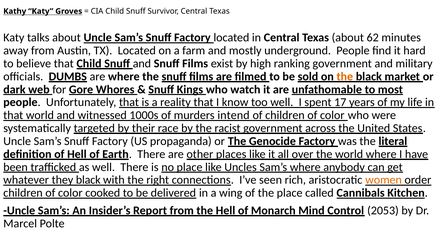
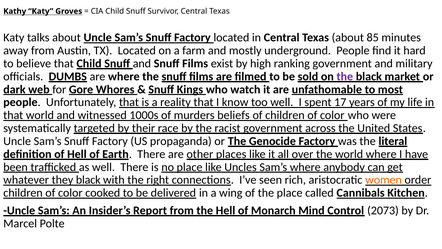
62: 62 -> 85
the at (345, 76) colour: orange -> purple
intend: intend -> beliefs
2053: 2053 -> 2073
